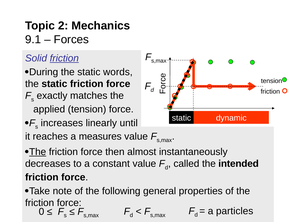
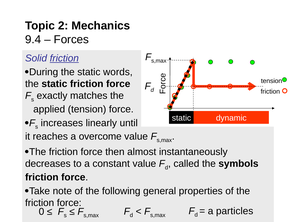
9.1: 9.1 -> 9.4
measures: measures -> overcome
The at (38, 152) underline: present -> none
intended: intended -> symbols
